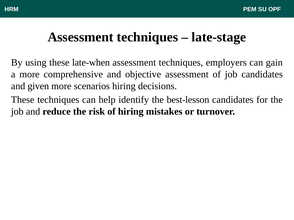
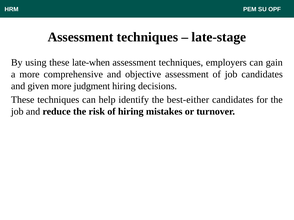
scenarios: scenarios -> judgment
best-lesson: best-lesson -> best-either
